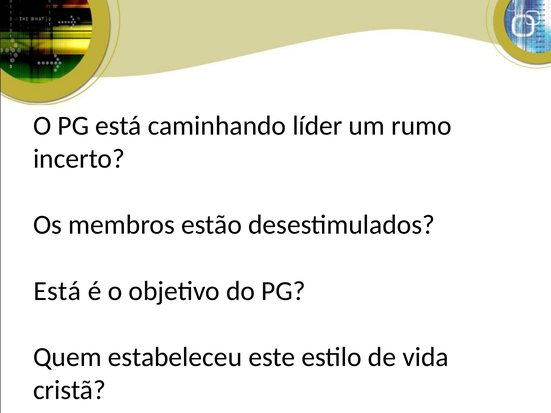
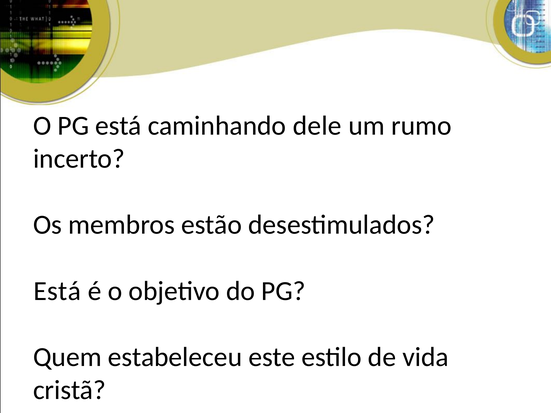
líder: líder -> dele
